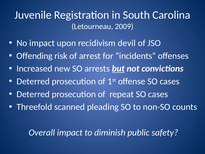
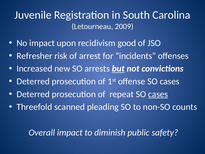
devil: devil -> good
Offending: Offending -> Refresher
cases at (158, 94) underline: none -> present
